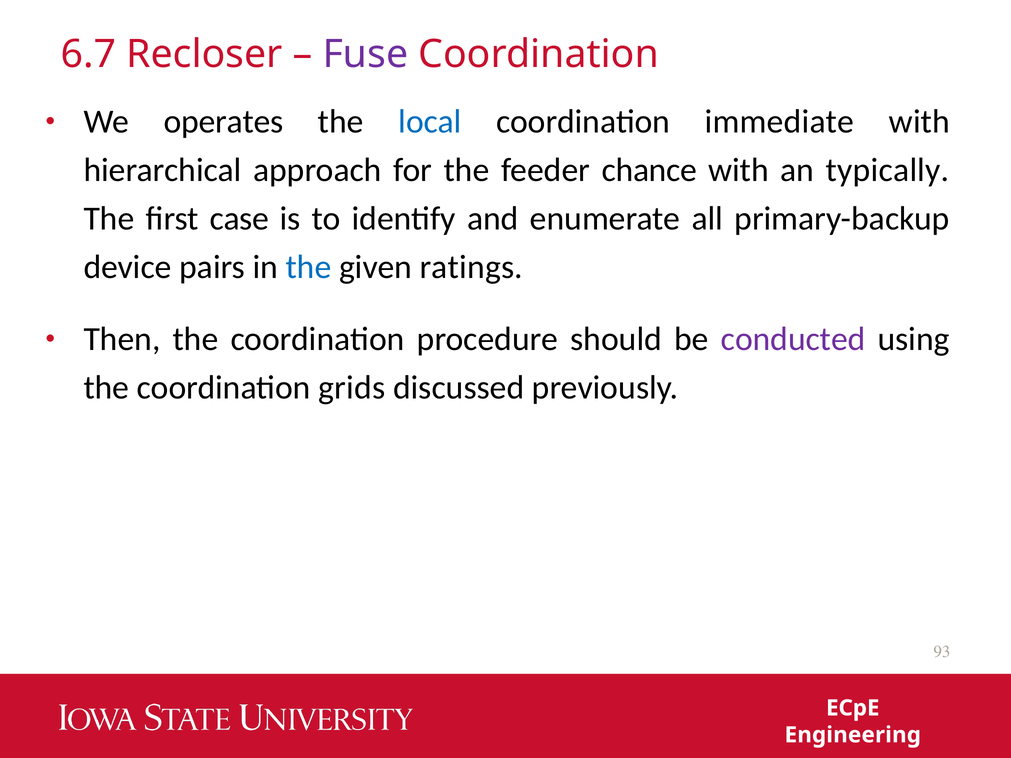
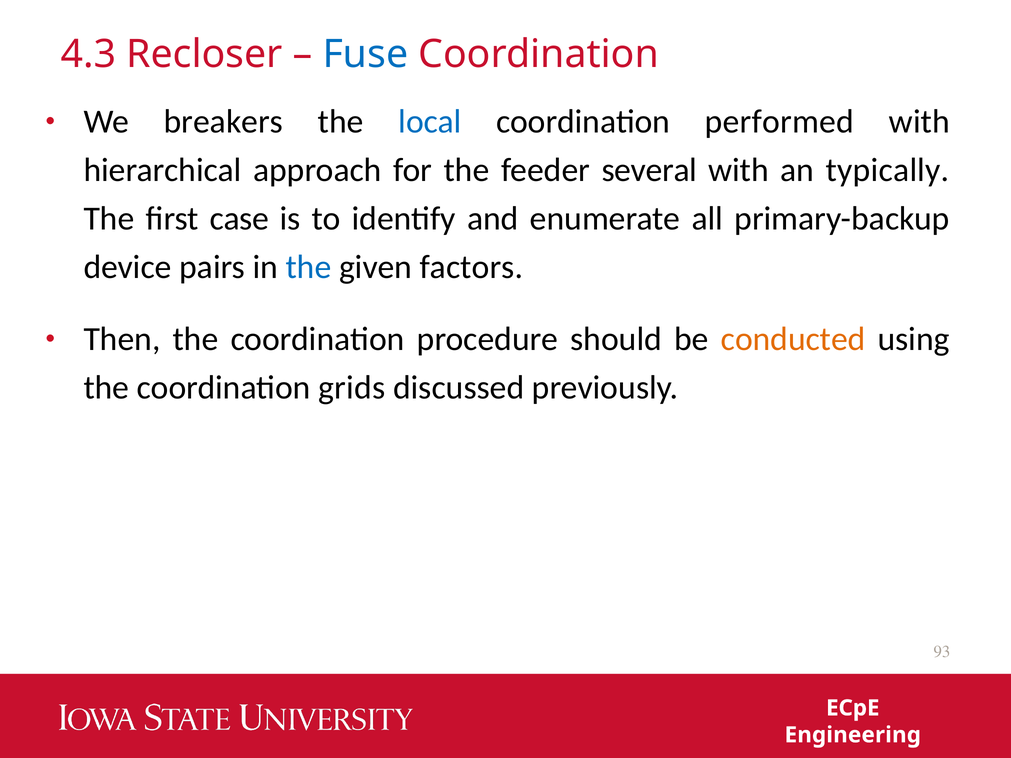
6.7: 6.7 -> 4.3
Fuse colour: purple -> blue
operates: operates -> breakers
immediate: immediate -> performed
chance: chance -> several
ratings: ratings -> factors
conducted colour: purple -> orange
